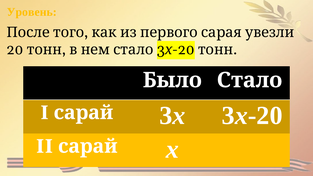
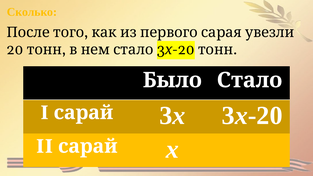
Уровень: Уровень -> Сколько
